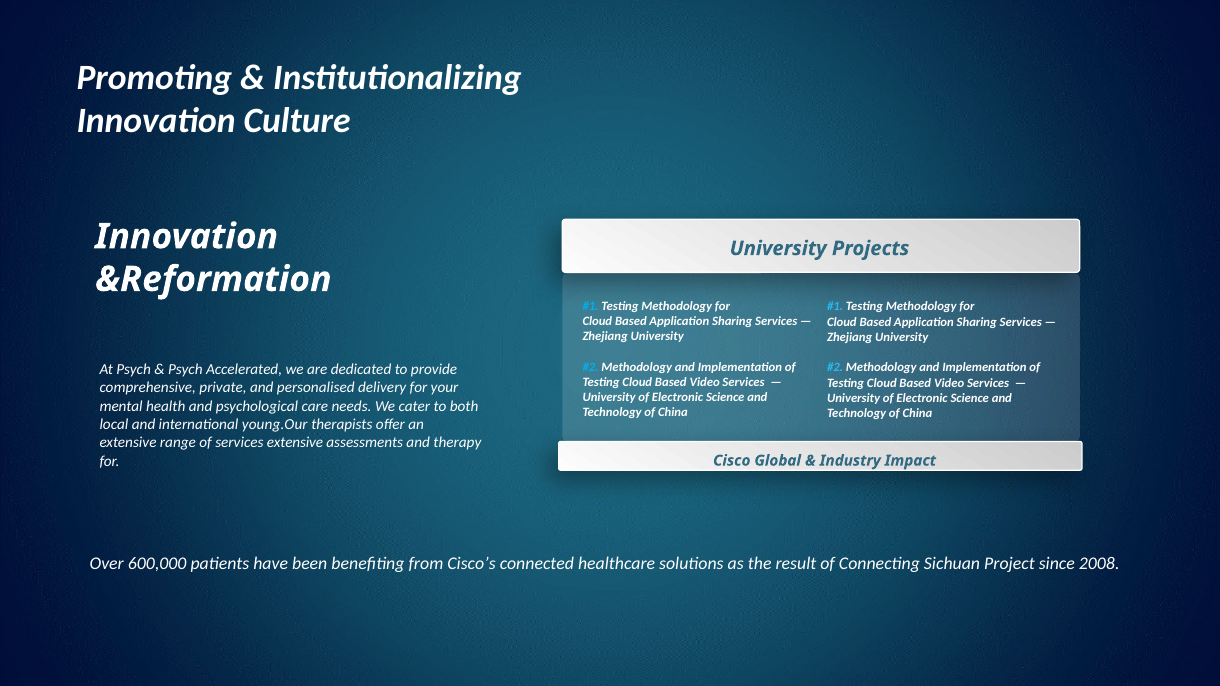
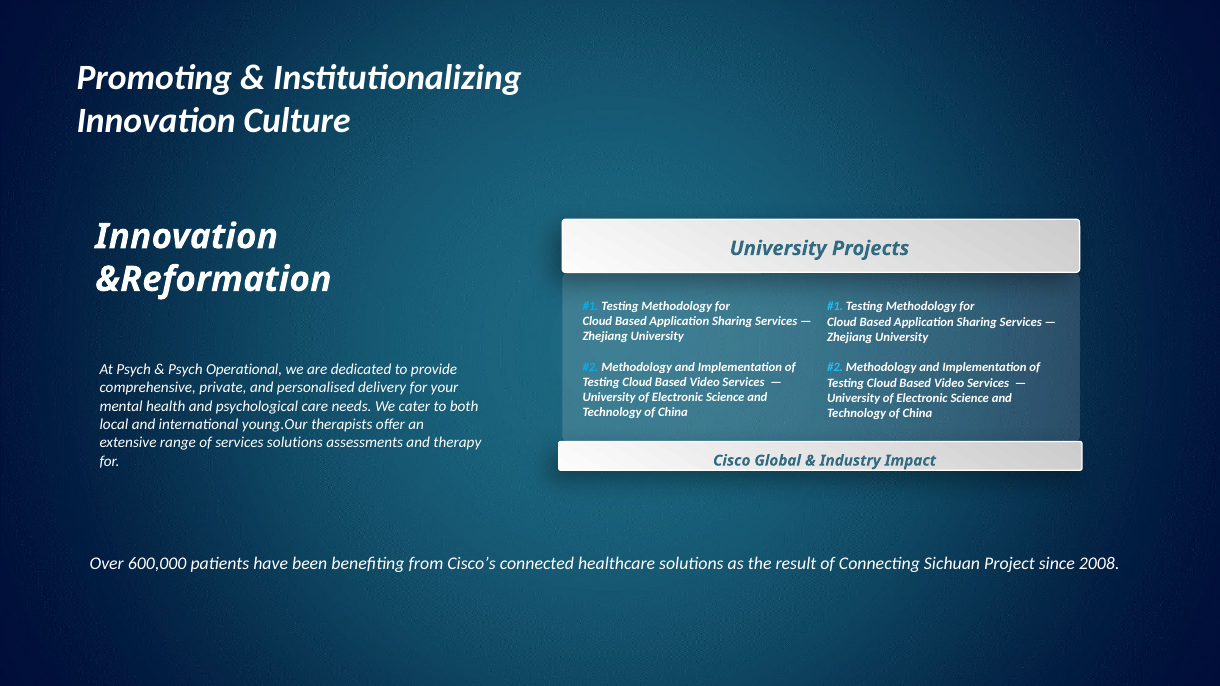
Accelerated: Accelerated -> Operational
services extensive: extensive -> solutions
